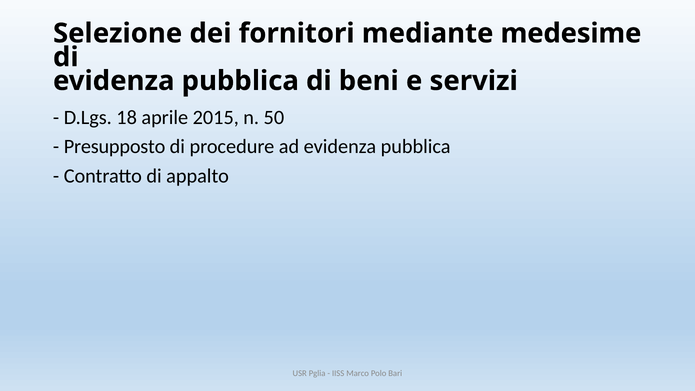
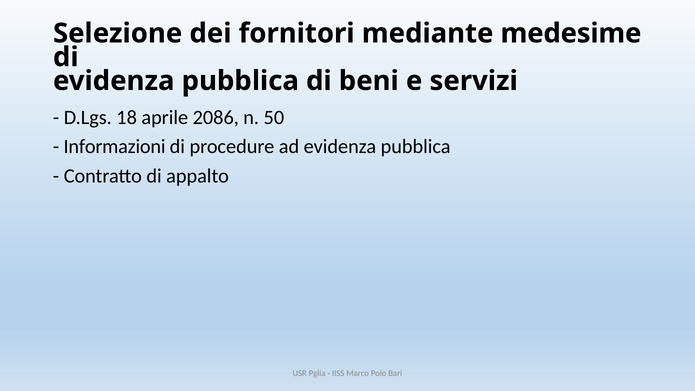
2015: 2015 -> 2086
Presupposto: Presupposto -> Informazioni
